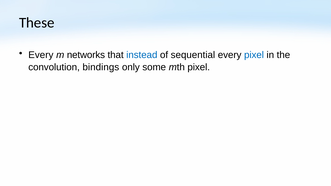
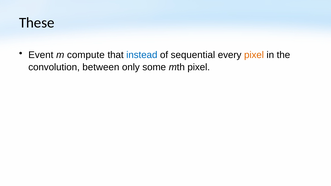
Every at (41, 55): Every -> Event
networks: networks -> compute
pixel at (254, 55) colour: blue -> orange
bindings: bindings -> between
